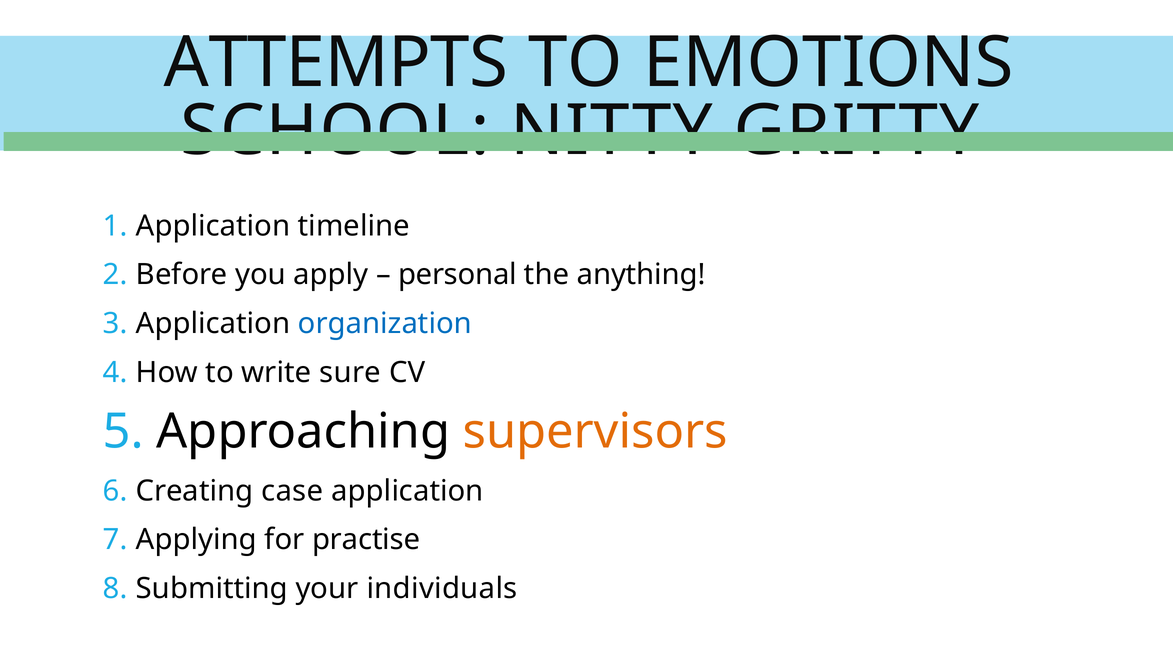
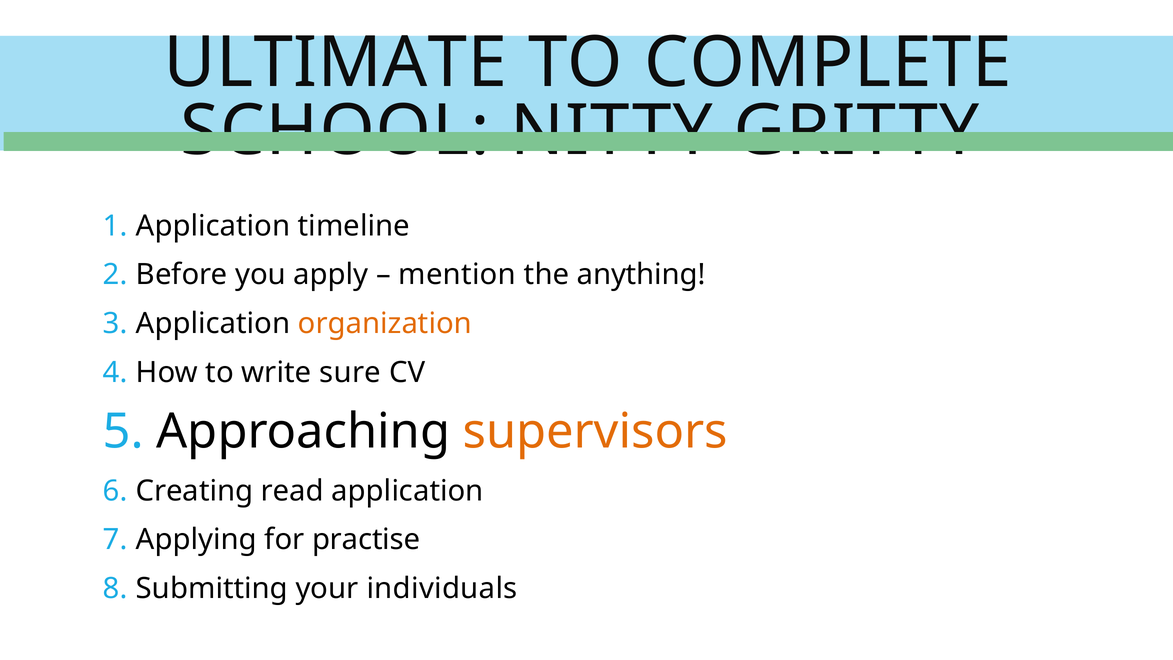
ATTEMPTS: ATTEMPTS -> ULTIMATE
EMOTIONS: EMOTIONS -> COMPLETE
personal: personal -> mention
organization colour: blue -> orange
case: case -> read
